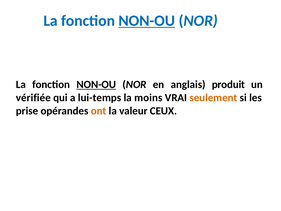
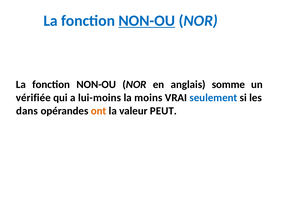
NON-OU at (96, 84) underline: present -> none
produit: produit -> somme
lui-temps: lui-temps -> lui-moins
seulement colour: orange -> blue
prise: prise -> dans
CEUX: CEUX -> PEUT
